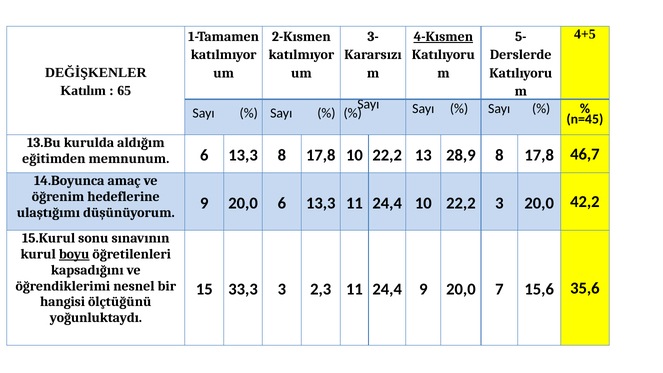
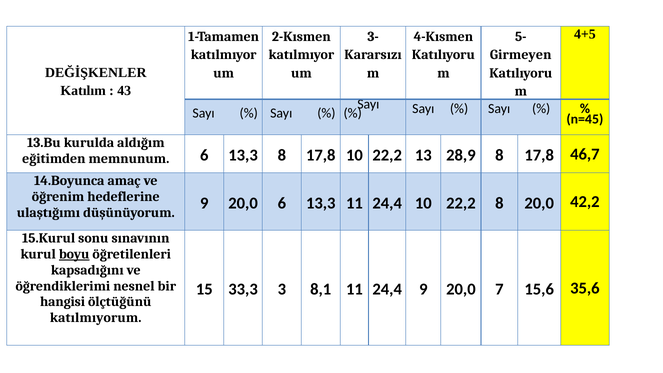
4-Kısmen underline: present -> none
Derslerde: Derslerde -> Girmeyen
65: 65 -> 43
22,2 3: 3 -> 8
2,3: 2,3 -> 8,1
yoğunluktaydı: yoğunluktaydı -> katılmıyorum
